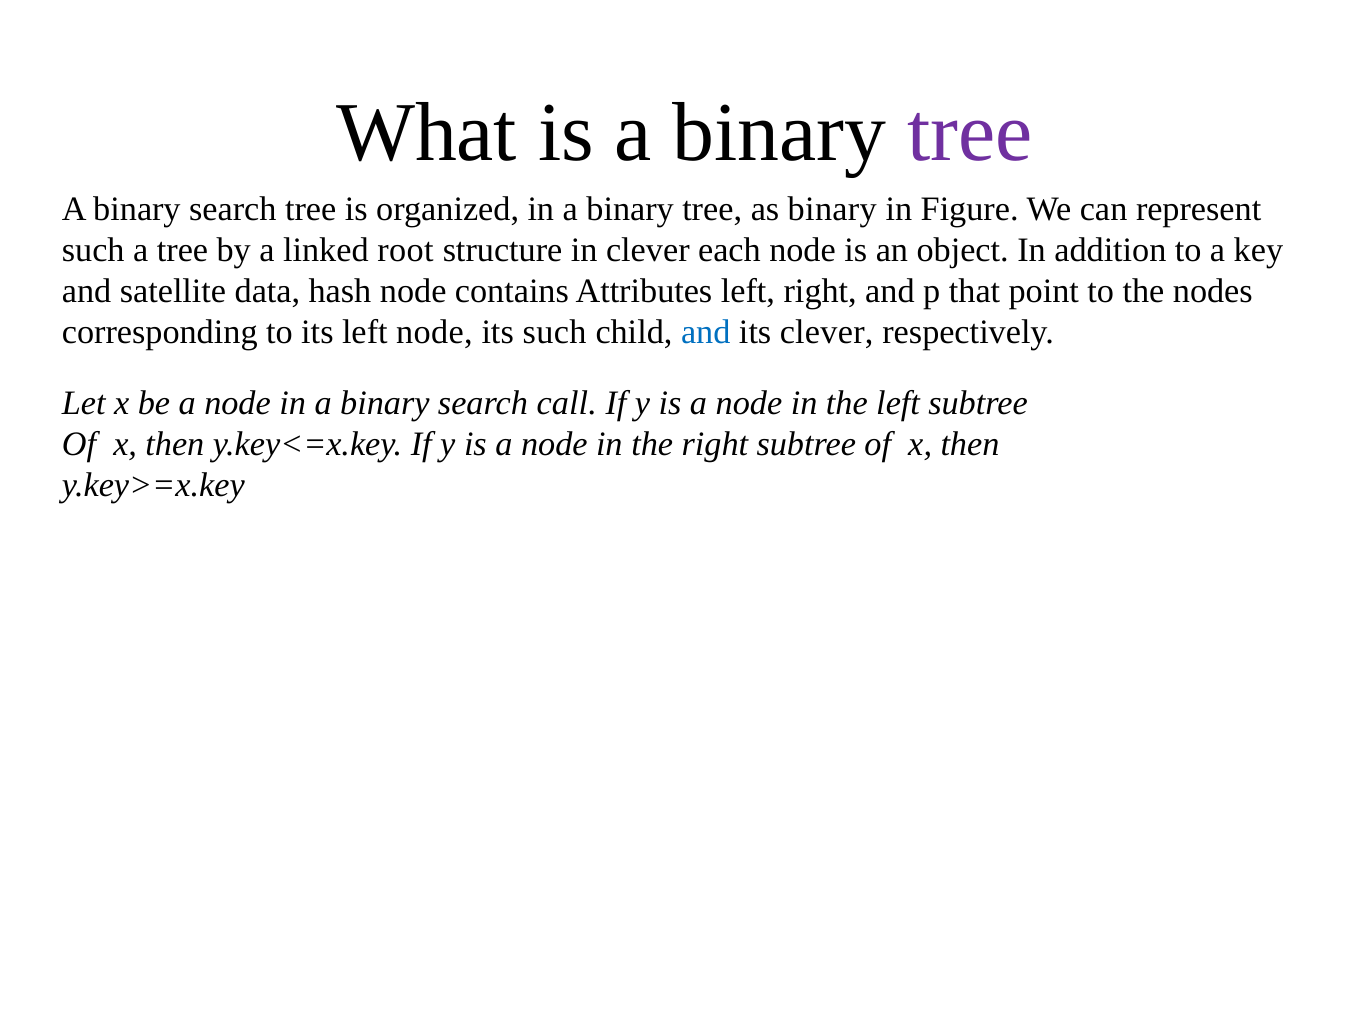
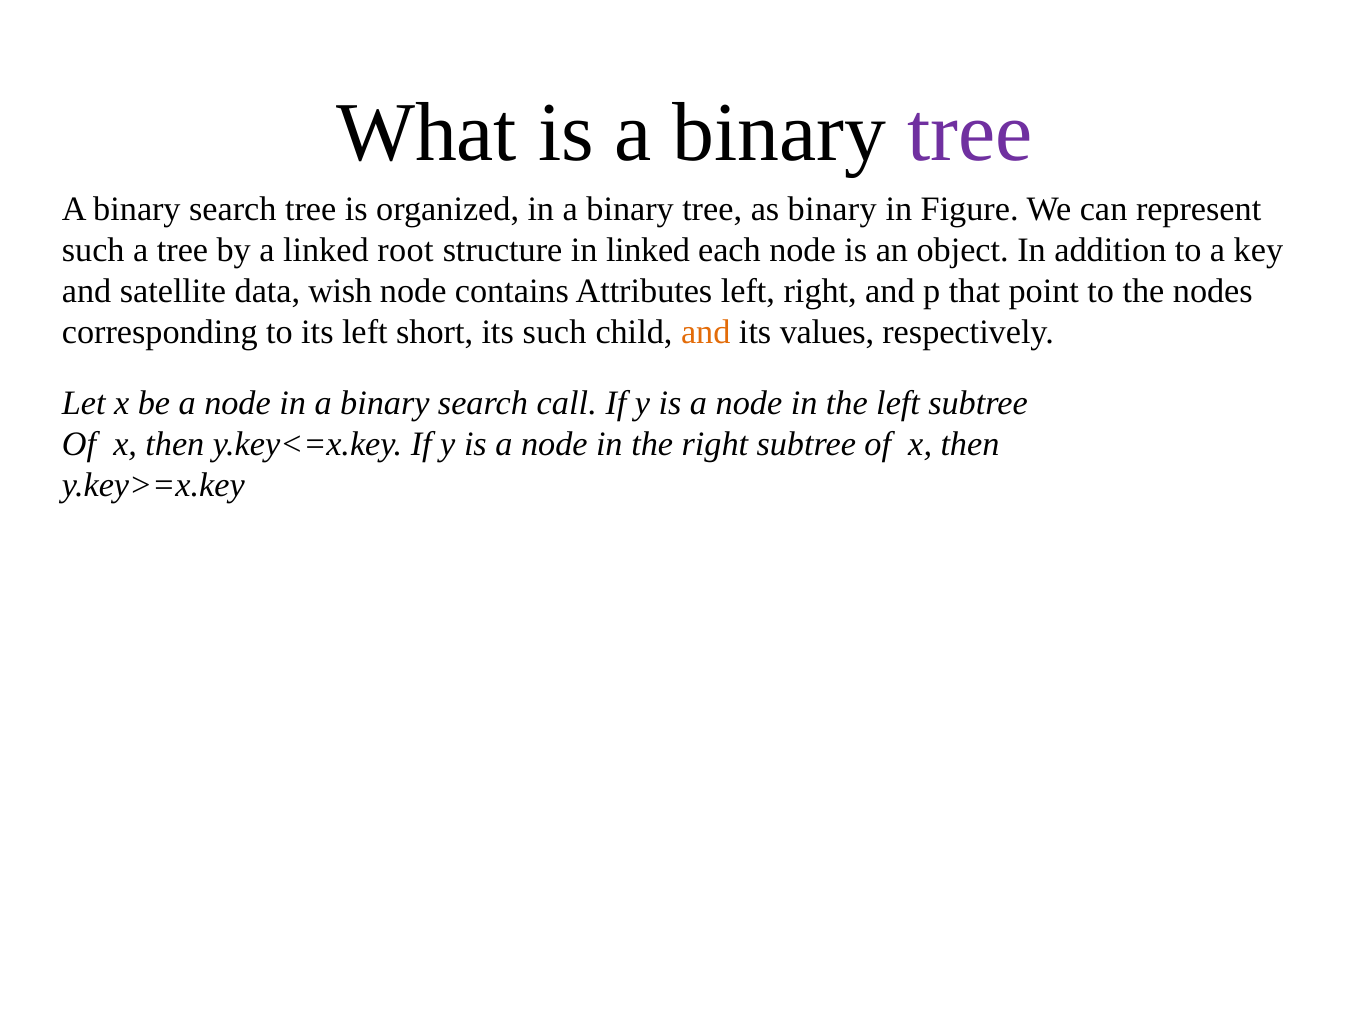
in clever: clever -> linked
hash: hash -> wish
left node: node -> short
and at (706, 332) colour: blue -> orange
its clever: clever -> values
